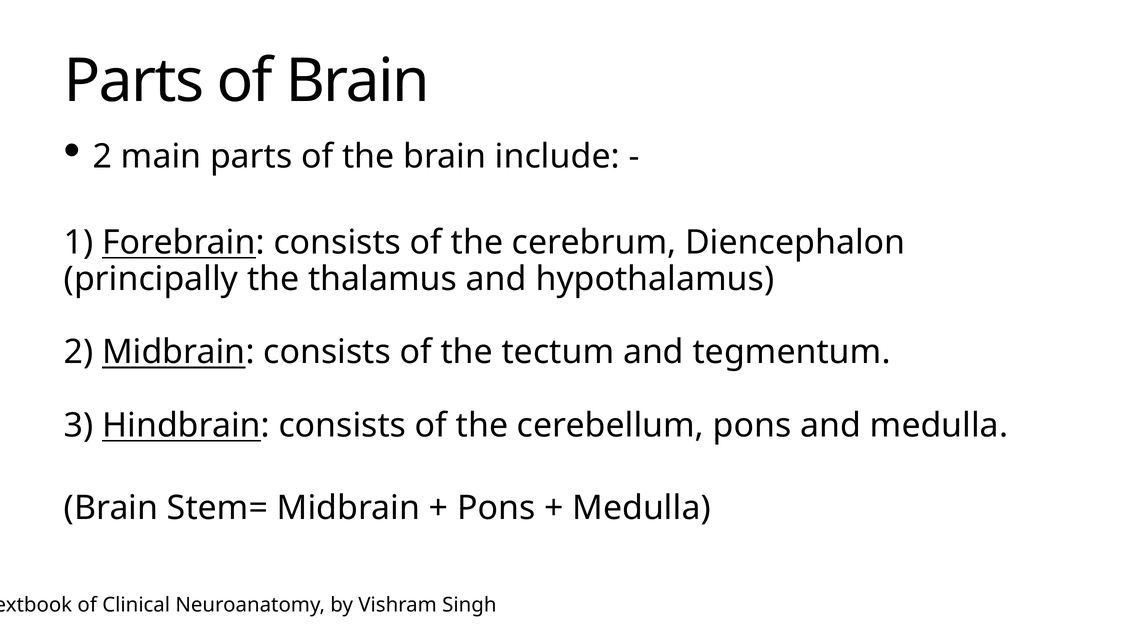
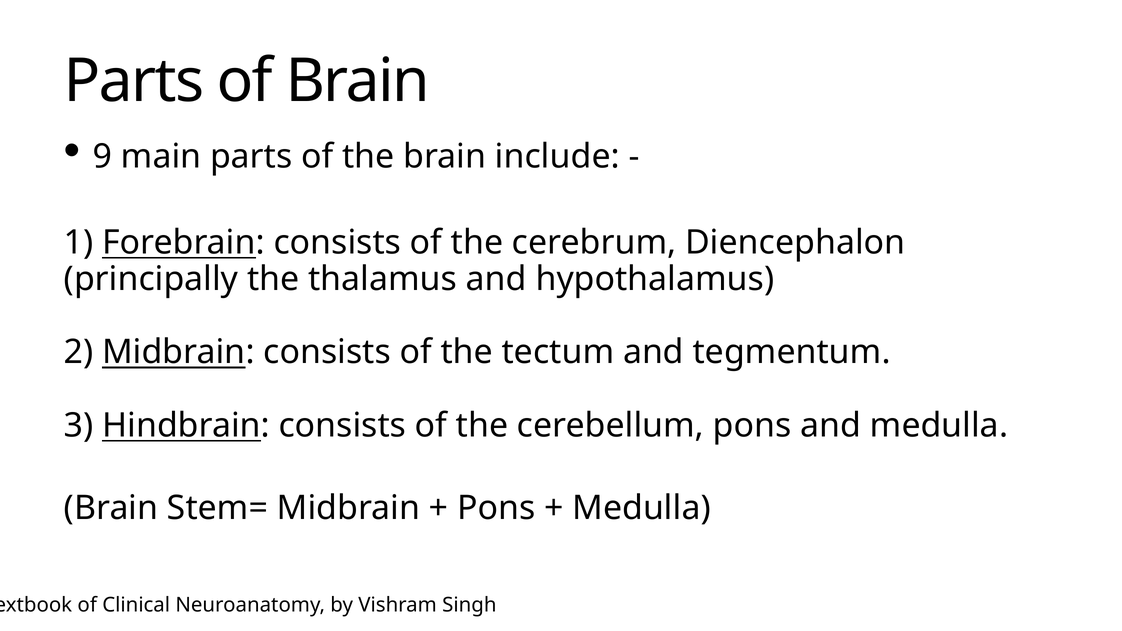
2 at (102, 157): 2 -> 9
